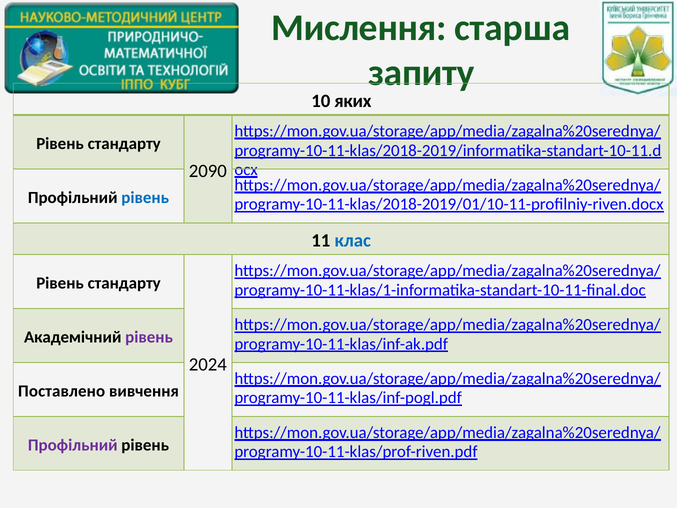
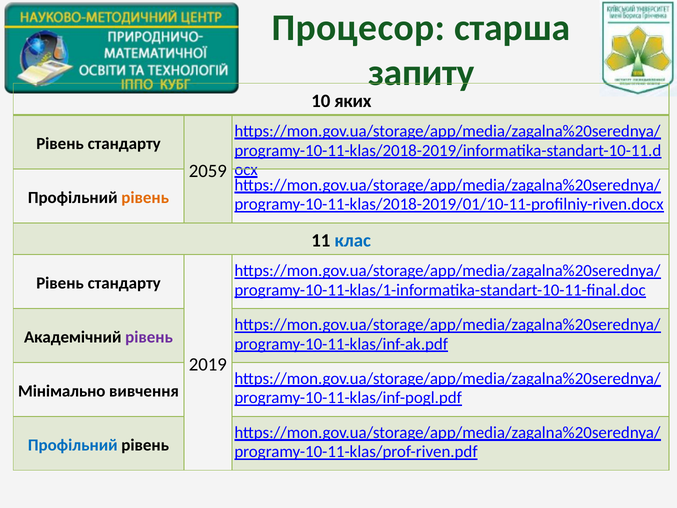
Мислення: Мислення -> Процесор
2090: 2090 -> 2059
рівень at (145, 198) colour: blue -> orange
2024: 2024 -> 2019
Поставлено: Поставлено -> Мінімально
Профільний at (73, 445) colour: purple -> blue
